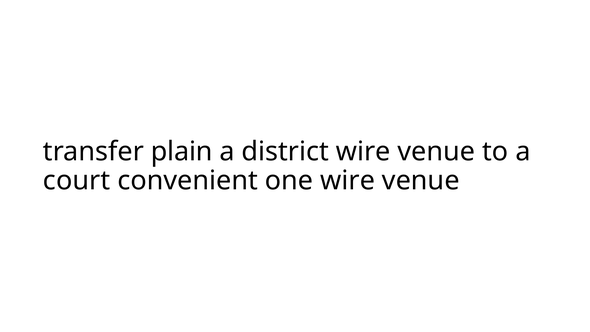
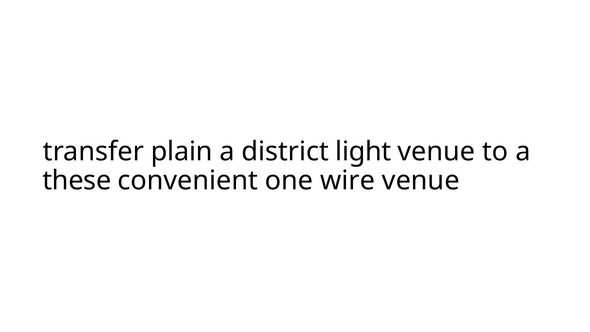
district wire: wire -> light
court: court -> these
